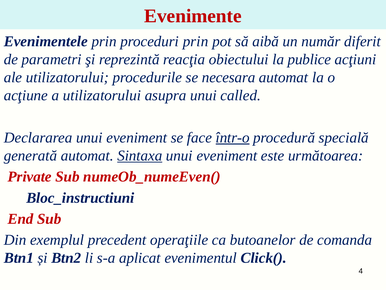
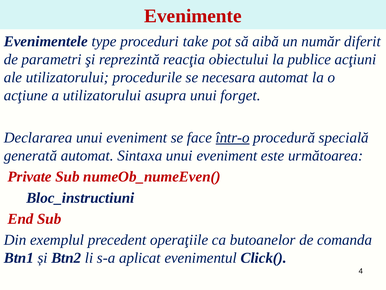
Evenimentele prin: prin -> type
proceduri prin: prin -> take
called: called -> forget
Sintaxa underline: present -> none
